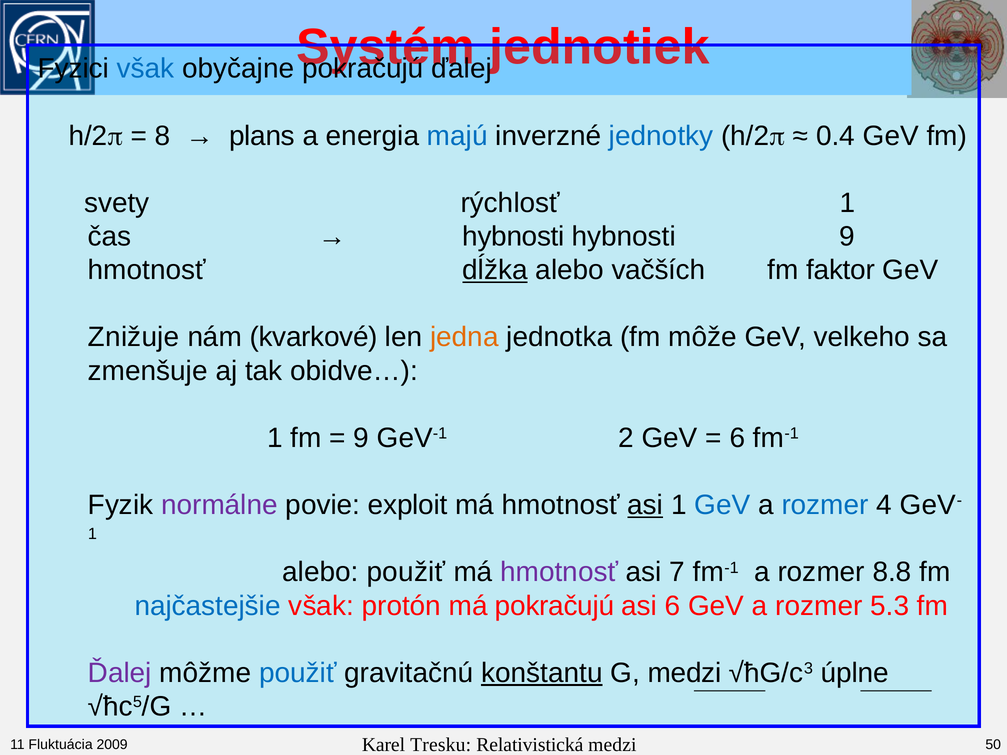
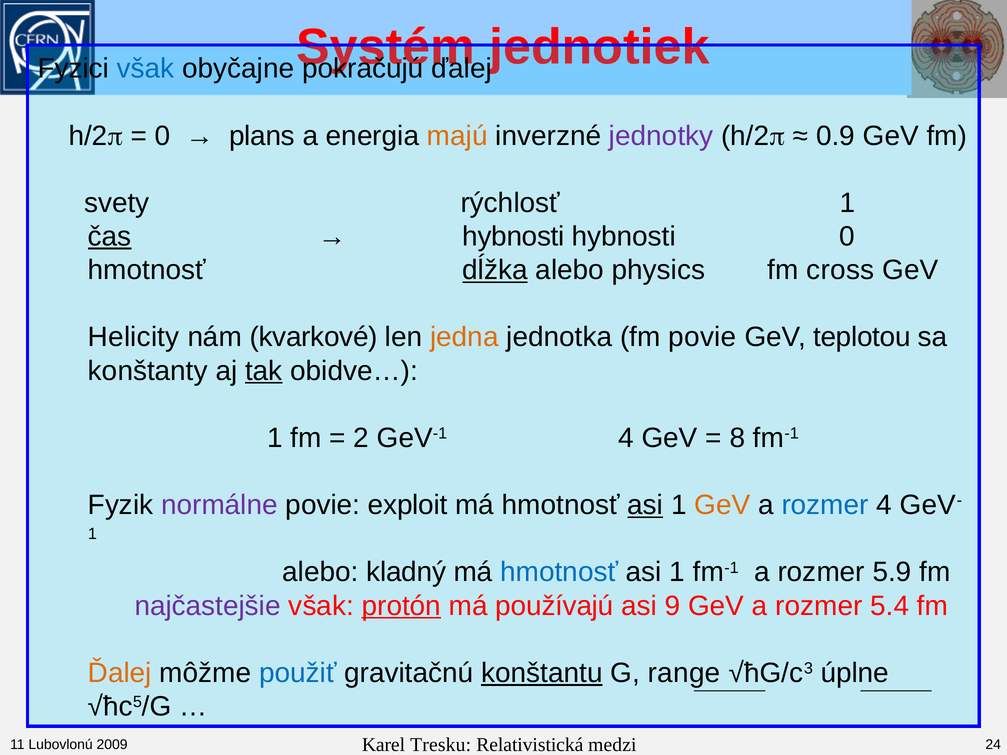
8 at (162, 136): 8 -> 0
majú colour: blue -> orange
jednotky colour: blue -> purple
0.4: 0.4 -> 0.9
čas underline: none -> present
hybnosti 9: 9 -> 0
vačších: vačších -> physics
faktor: faktor -> cross
Znižuje: Znižuje -> Helicity
fm môže: môže -> povie
velkeho: velkeho -> teplotou
zmenšuje: zmenšuje -> konštanty
tak underline: none -> present
9 at (361, 438): 9 -> 2
GeV-1 2: 2 -> 4
6 at (737, 438): 6 -> 8
GeV at (722, 505) colour: blue -> orange
alebo použiť: použiť -> kladný
hmotnosť at (559, 572) colour: purple -> blue
7 at (677, 572): 7 -> 1
8.8: 8.8 -> 5.9
najčastejšie colour: blue -> purple
protón underline: none -> present
má pokračujú: pokračujú -> používajú
asi 6: 6 -> 9
5.3: 5.3 -> 5.4
Ďalej at (120, 673) colour: purple -> orange
G medzi: medzi -> range
Fluktuácia: Fluktuácia -> Lubovlonú
50: 50 -> 24
